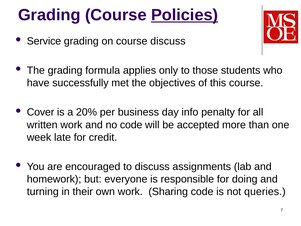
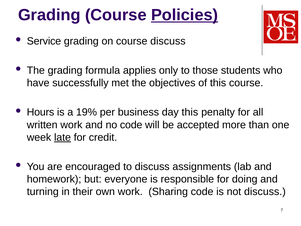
Cover: Cover -> Hours
20%: 20% -> 19%
day info: info -> this
late underline: none -> present
not queries: queries -> discuss
